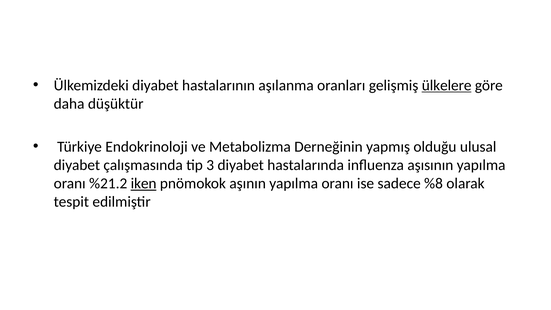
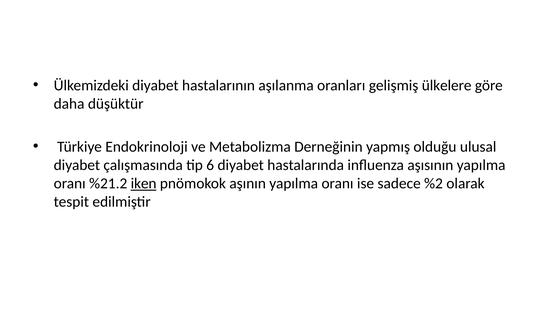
ülkelere underline: present -> none
3: 3 -> 6
%8: %8 -> %2
